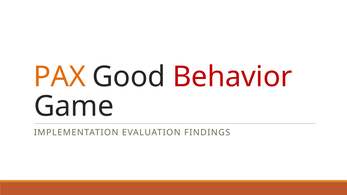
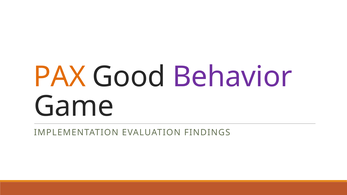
Behavior colour: red -> purple
